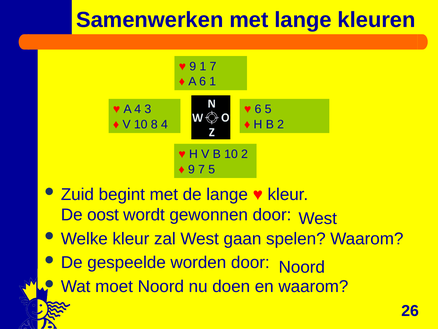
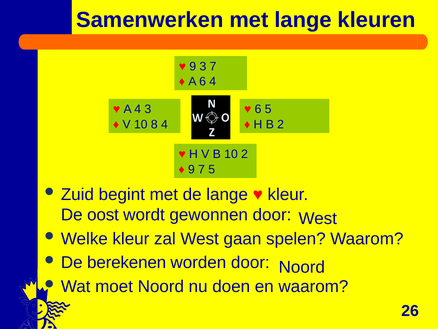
9 1: 1 -> 3
6 1: 1 -> 4
gespeelde: gespeelde -> berekenen
